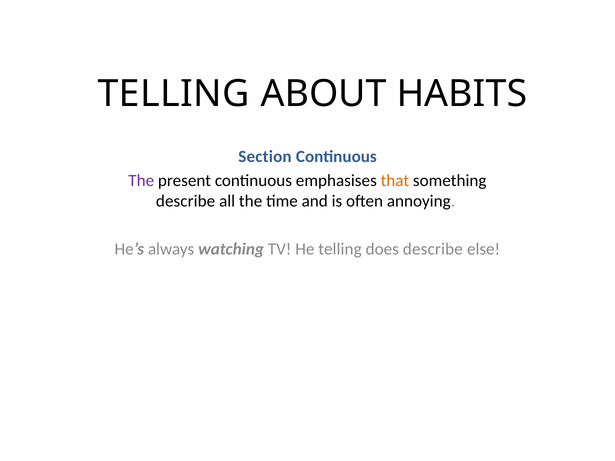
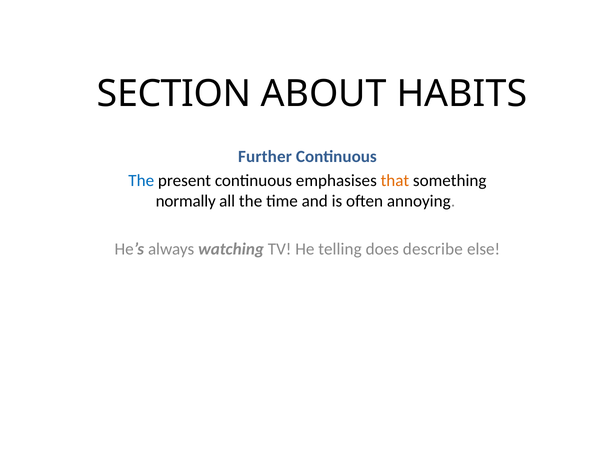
TELLING at (174, 94): TELLING -> SECTION
Section: Section -> Further
The at (141, 181) colour: purple -> blue
describe at (186, 201): describe -> normally
